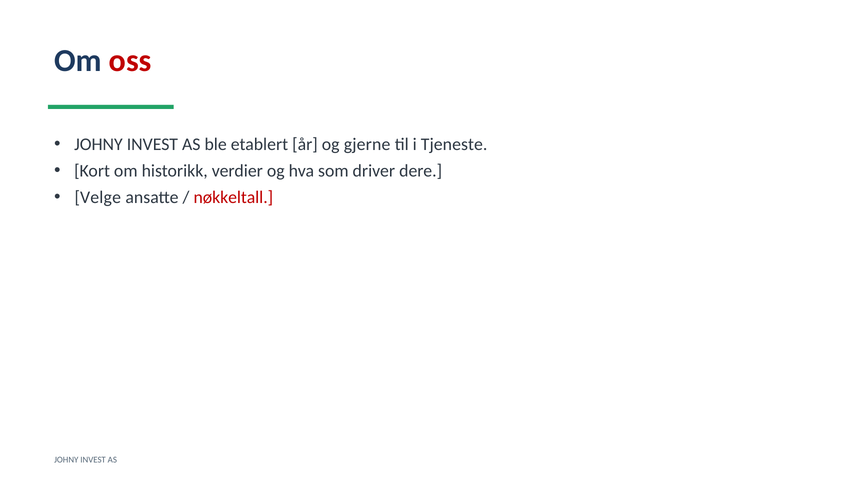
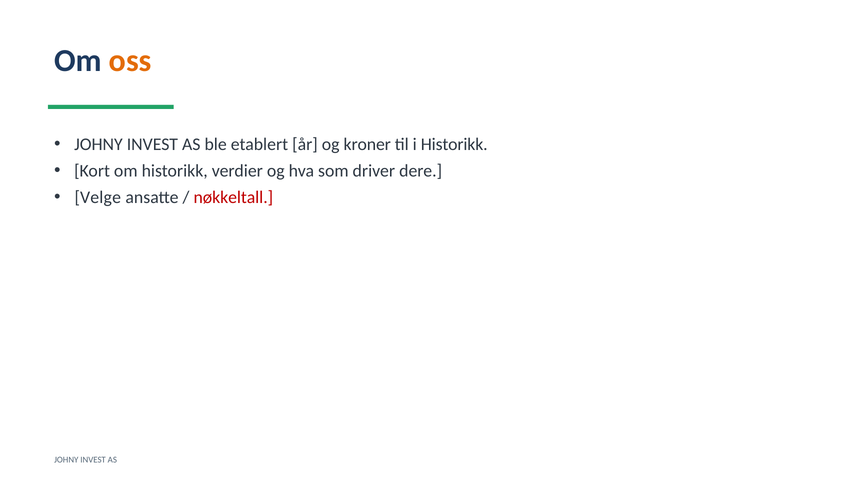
oss colour: red -> orange
gjerne: gjerne -> kroner
i Tjeneste: Tjeneste -> Historikk
